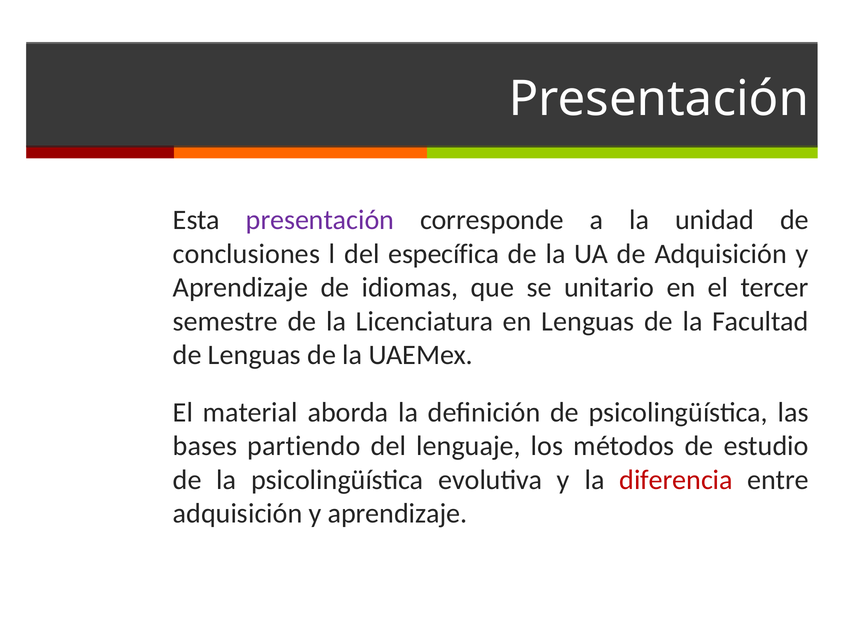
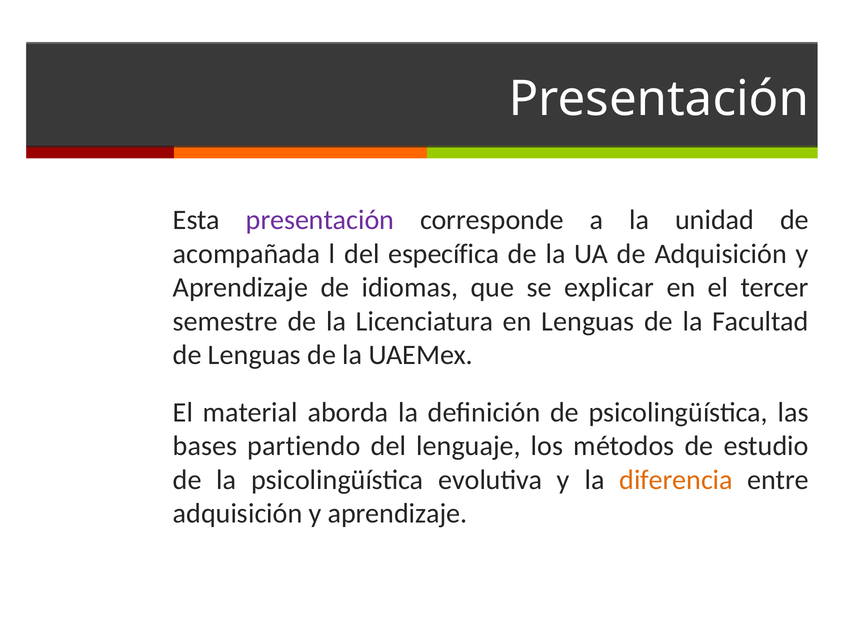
conclusiones: conclusiones -> acompañada
unitario: unitario -> explicar
diferencia colour: red -> orange
